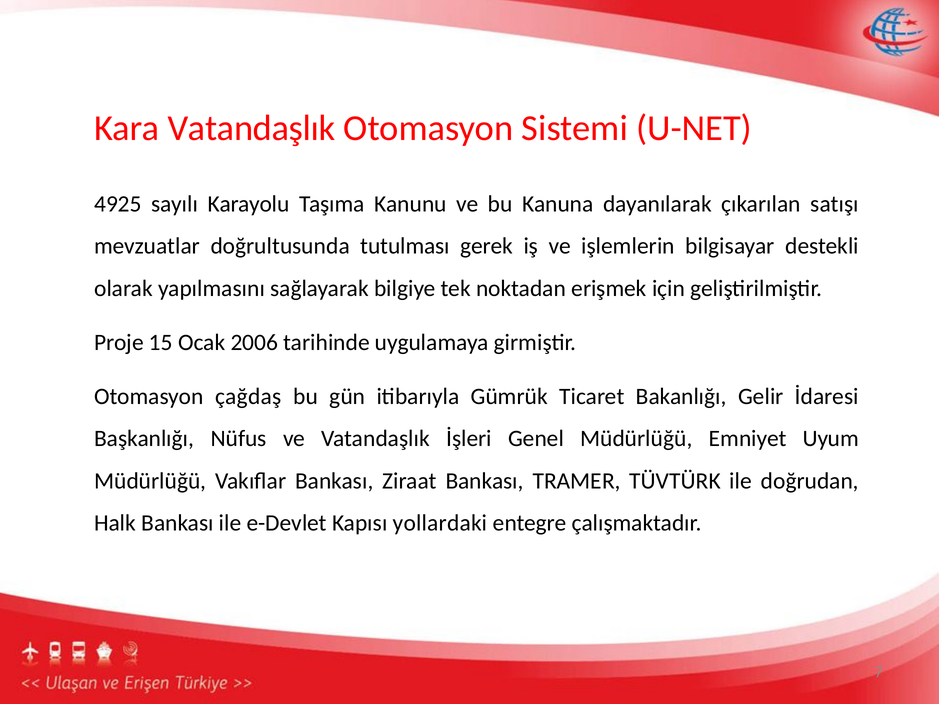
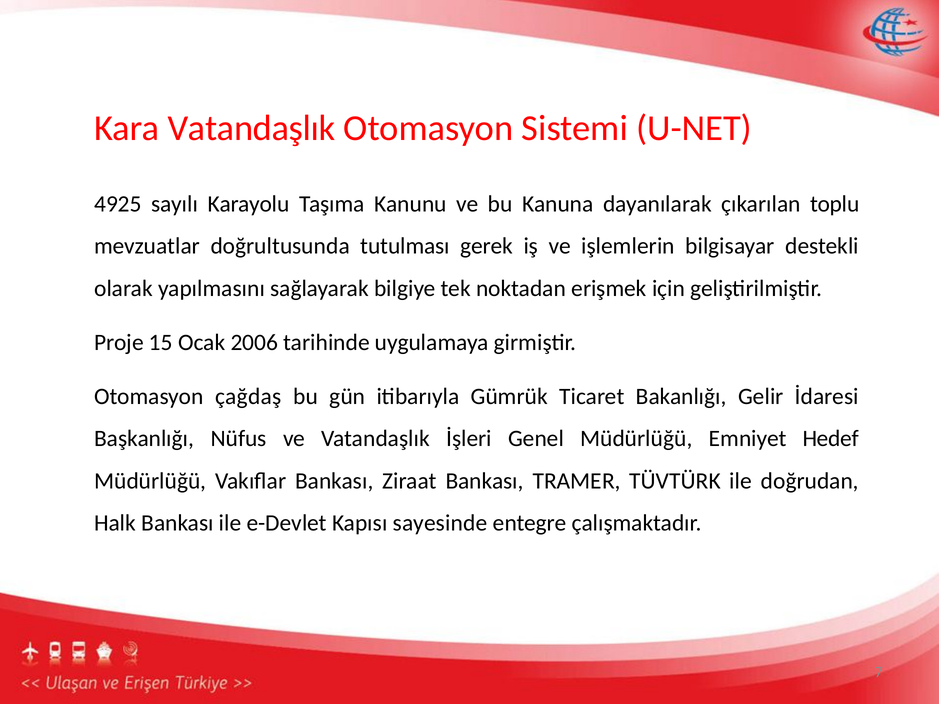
satışı: satışı -> toplu
Uyum: Uyum -> Hedef
yollardaki: yollardaki -> sayesinde
